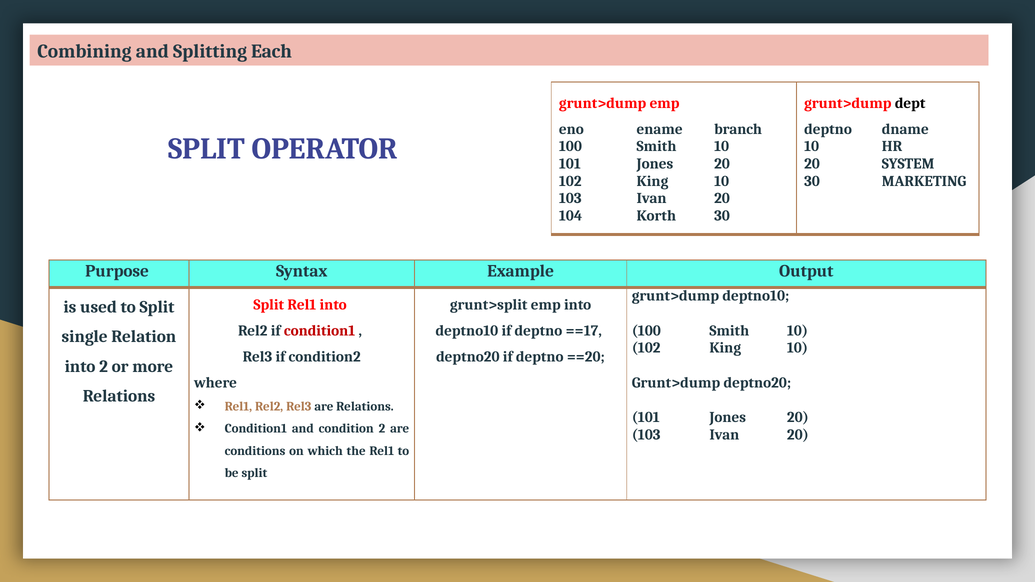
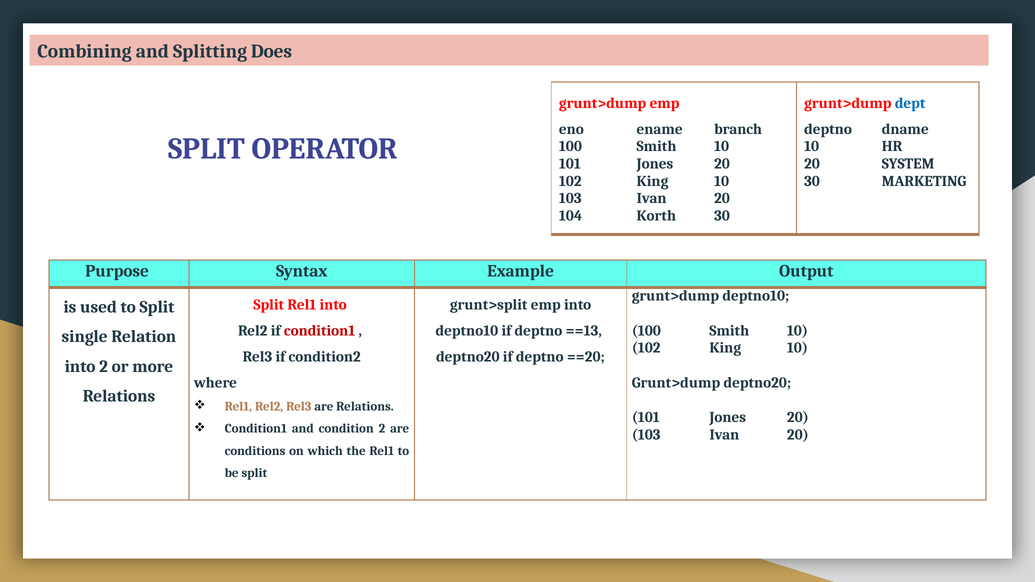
Each: Each -> Does
dept colour: black -> blue
==17: ==17 -> ==13
